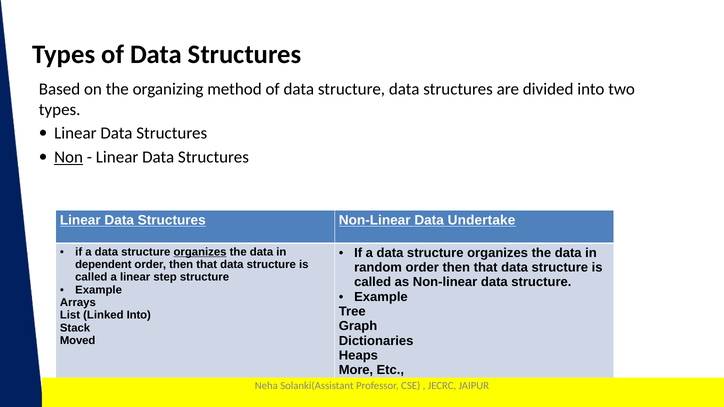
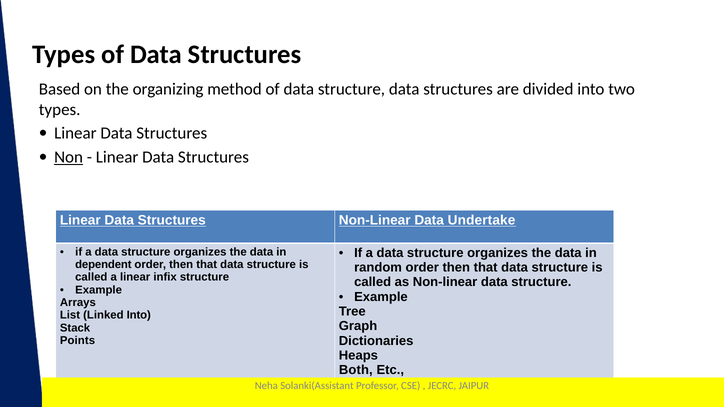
organizes at (200, 252) underline: present -> none
step: step -> infix
Moved: Moved -> Points
More: More -> Both
